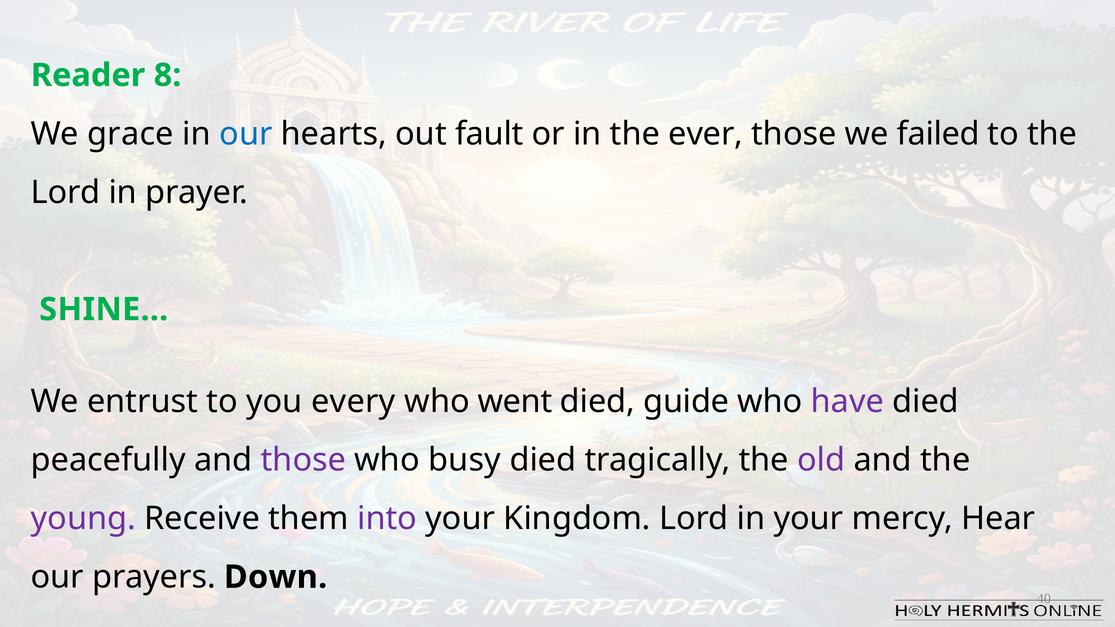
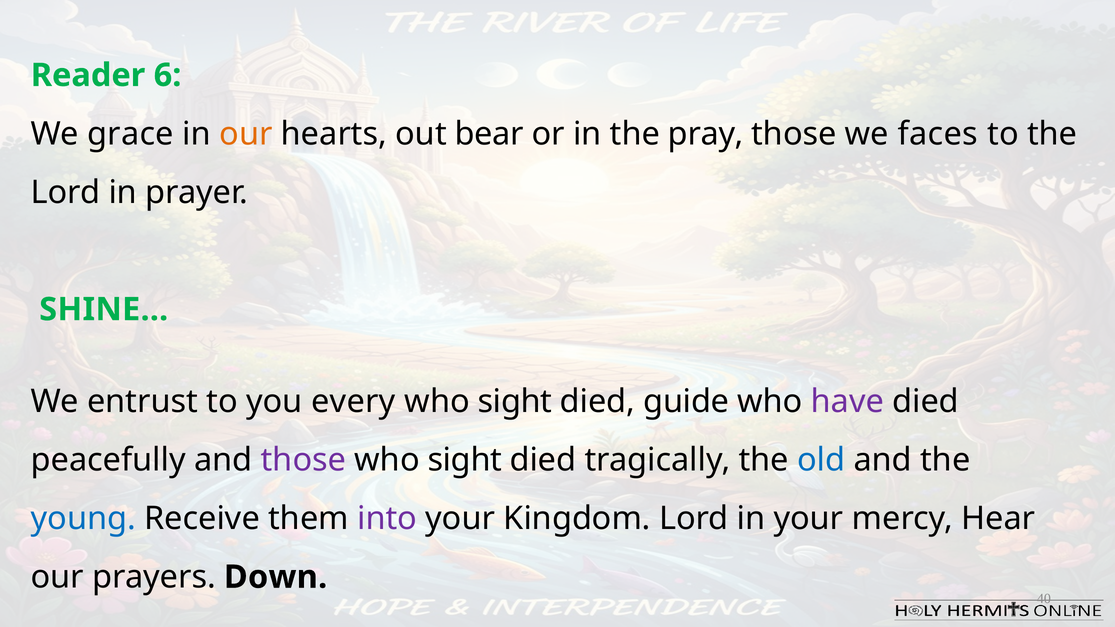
8: 8 -> 6
our at (246, 134) colour: blue -> orange
fault: fault -> bear
ever: ever -> pray
failed: failed -> faces
went at (515, 402): went -> sight
busy at (465, 460): busy -> sight
old colour: purple -> blue
young colour: purple -> blue
